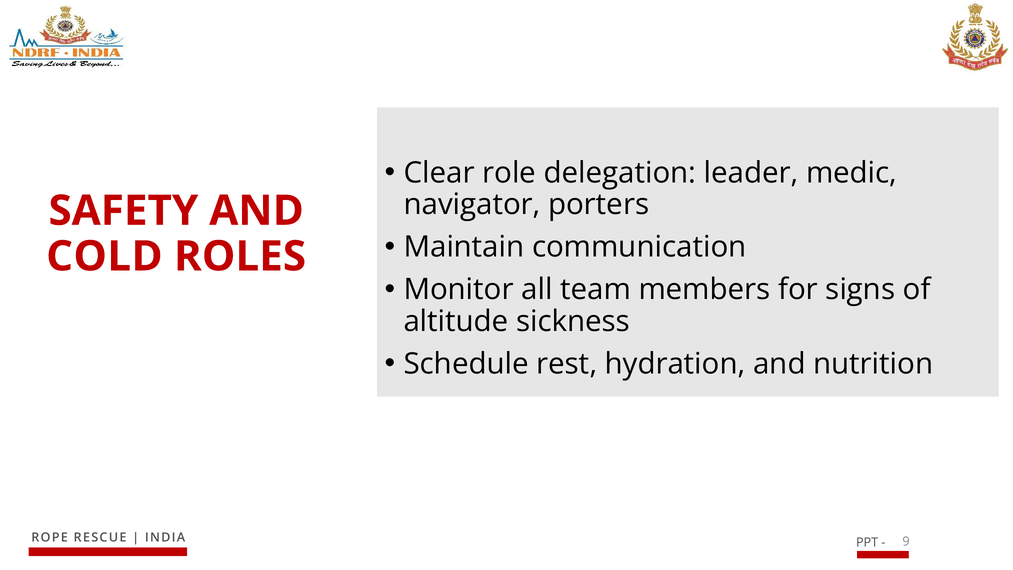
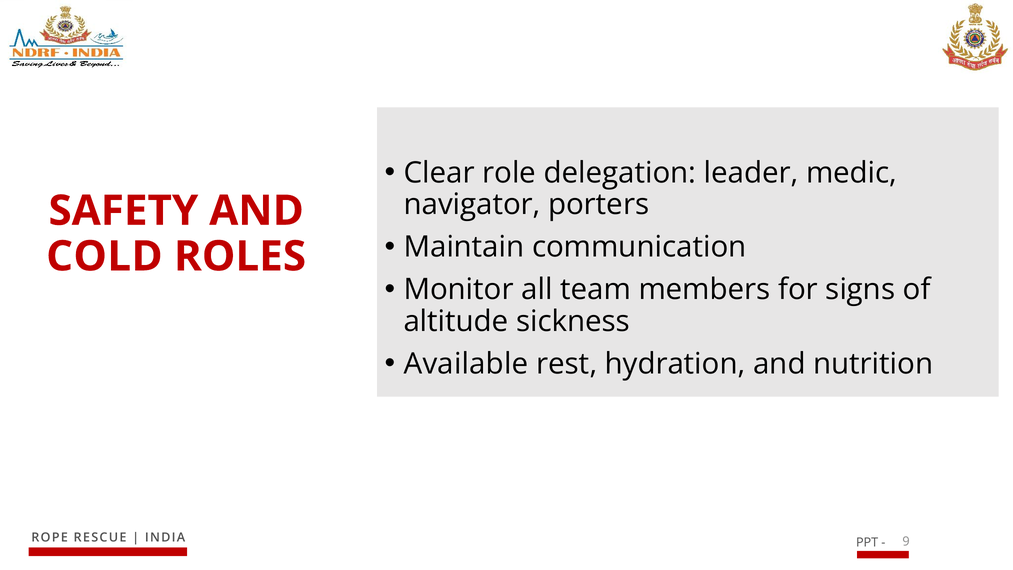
Schedule: Schedule -> Available
